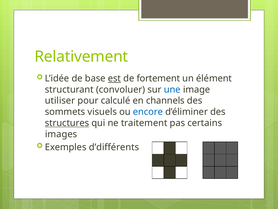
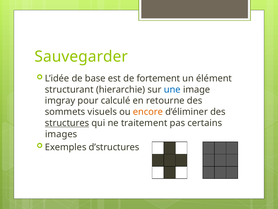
Relativement: Relativement -> Sauvegarder
est underline: present -> none
convoluer: convoluer -> hierarchie
utiliser: utiliser -> imgray
channels: channels -> retourne
encore colour: blue -> orange
d’différents: d’différents -> d’structures
